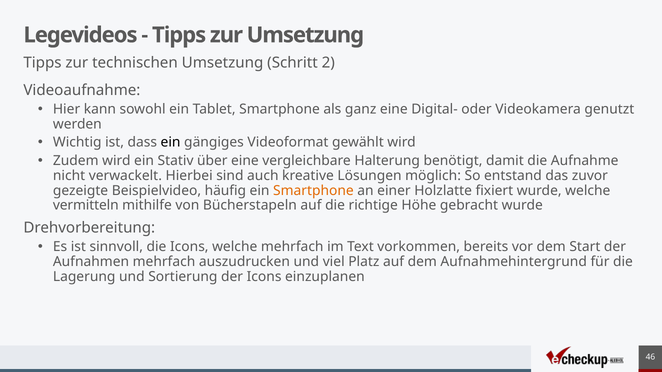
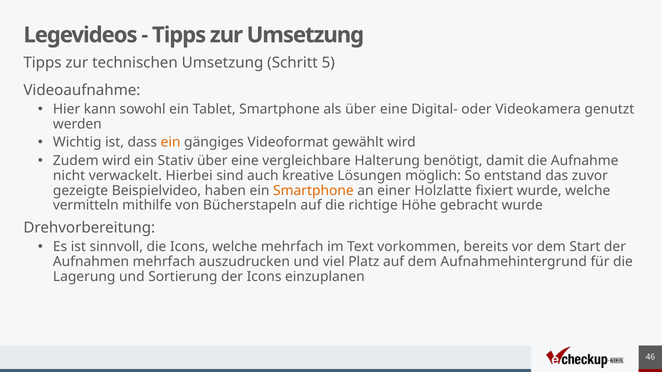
2: 2 -> 5
als ganz: ganz -> über
ein at (171, 143) colour: black -> orange
häufig: häufig -> haben
